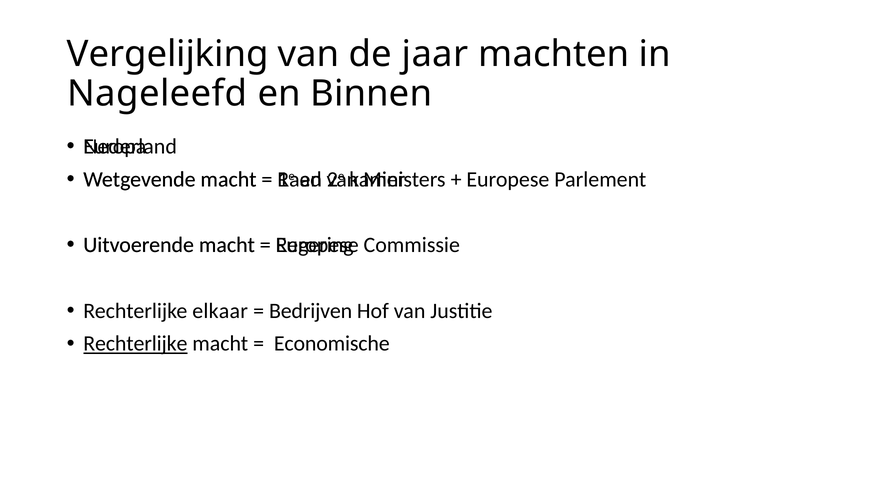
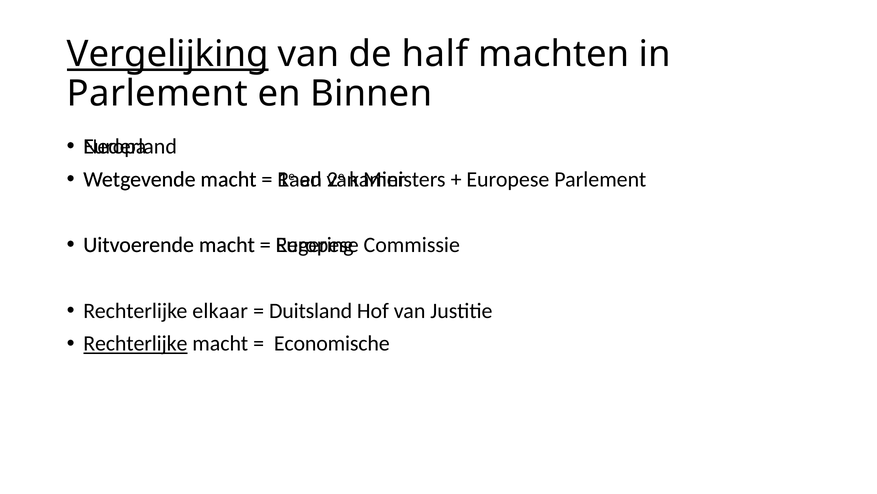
Vergelijking underline: none -> present
jaar: jaar -> half
Nageleefd at (157, 93): Nageleefd -> Parlement
Bedrijven: Bedrijven -> Duitsland
